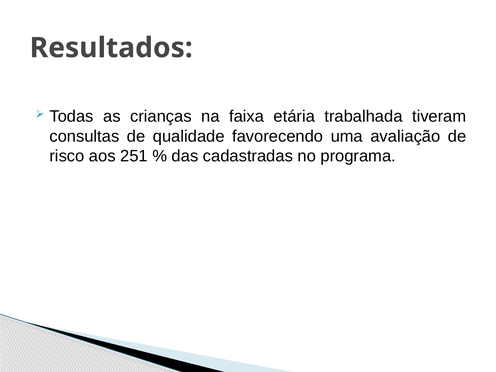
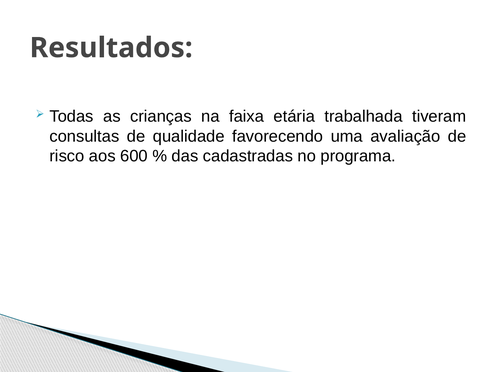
251: 251 -> 600
